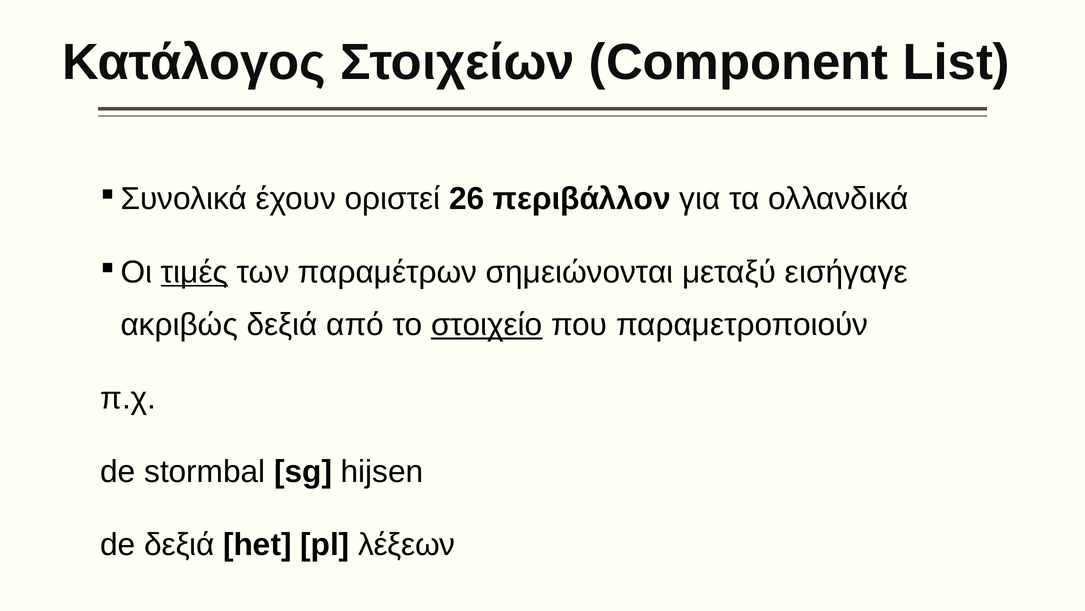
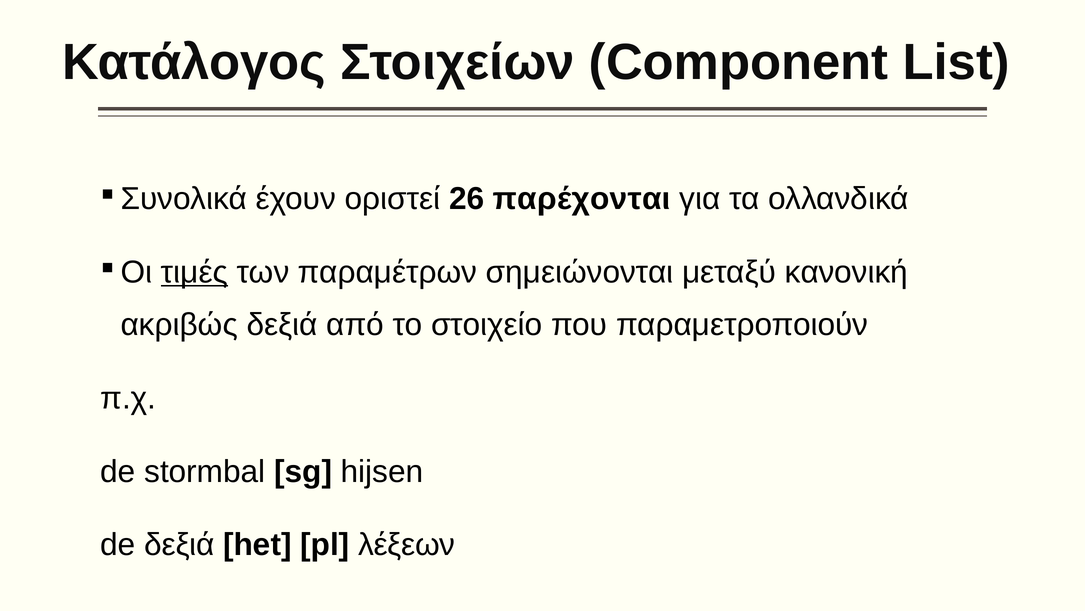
περιβάλλον: περιβάλλον -> παρέχονται
εισήγαγε: εισήγαγε -> κανονική
στοιχείο underline: present -> none
